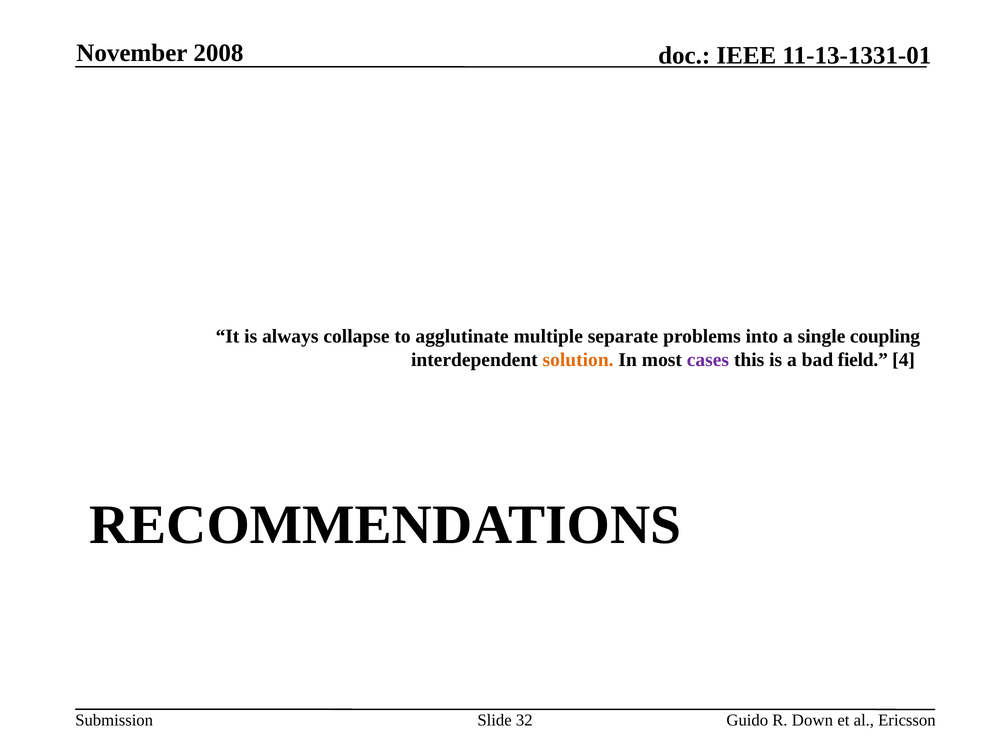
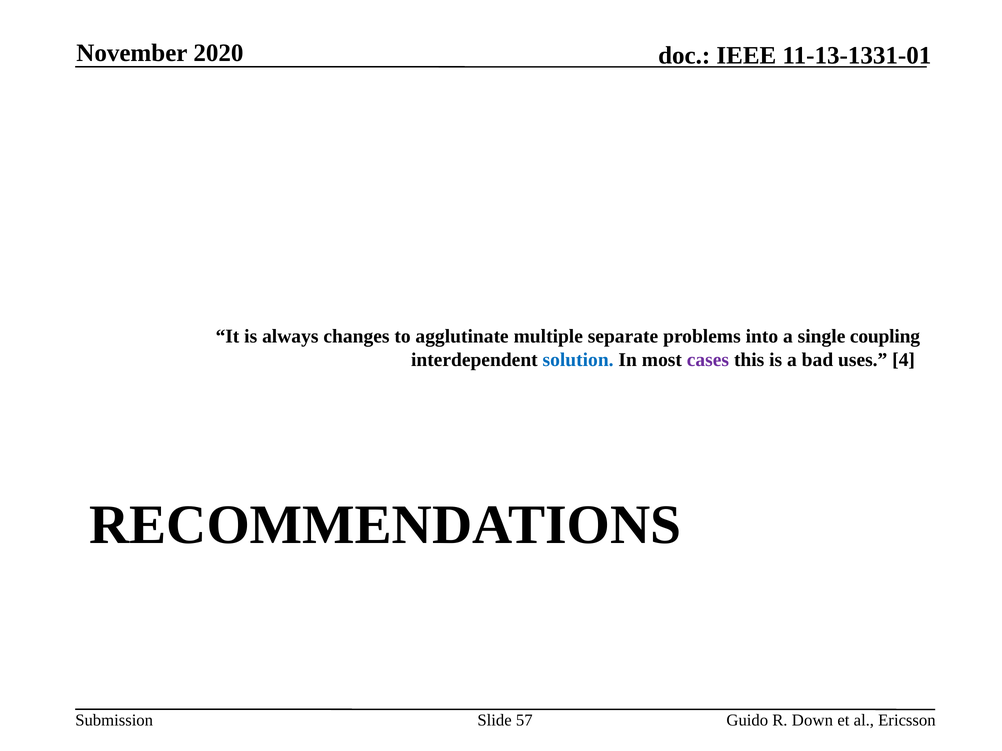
2008: 2008 -> 2020
collapse: collapse -> changes
solution colour: orange -> blue
field: field -> uses
32: 32 -> 57
